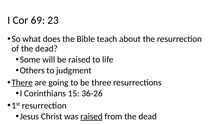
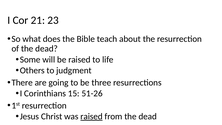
69: 69 -> 21
There underline: present -> none
36-26: 36-26 -> 51-26
